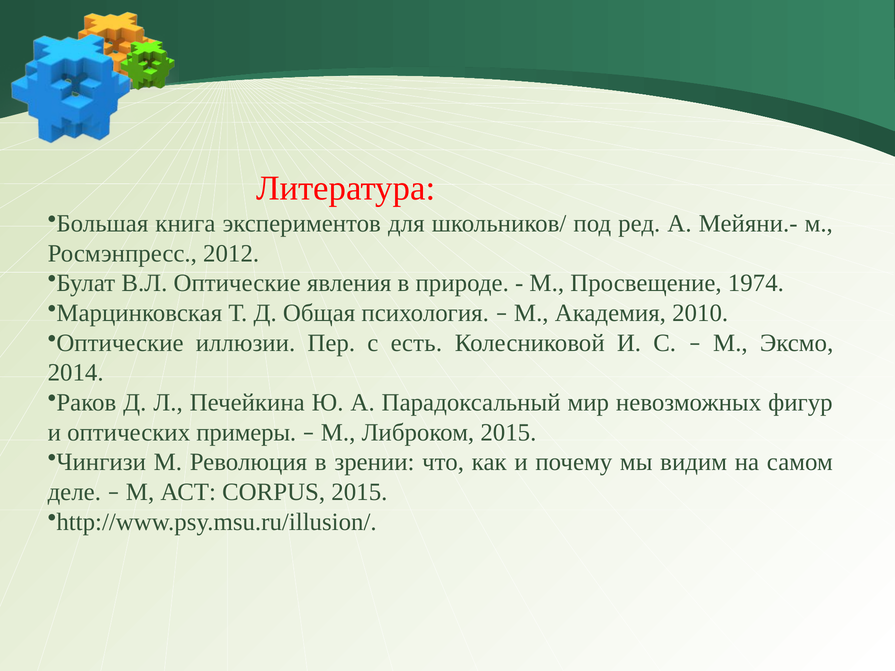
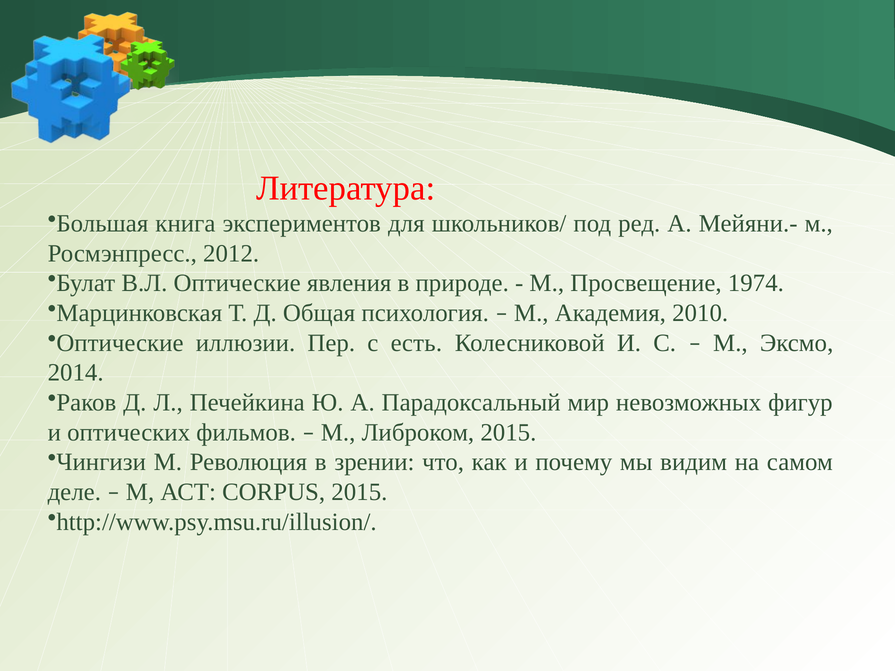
примеры: примеры -> фильмов
